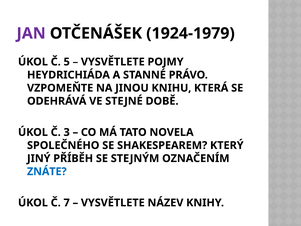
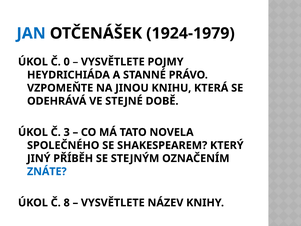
JAN colour: purple -> blue
5: 5 -> 0
7: 7 -> 8
